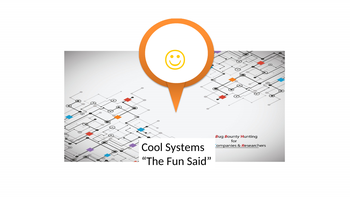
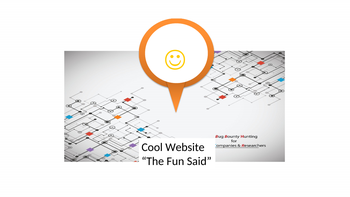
Systems: Systems -> Website
